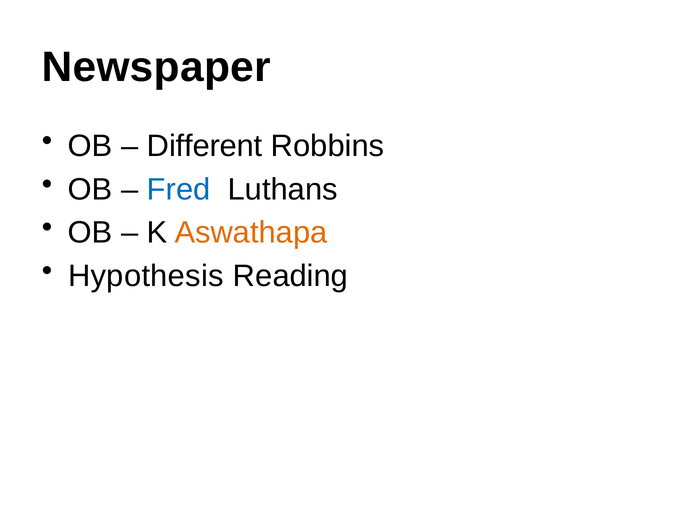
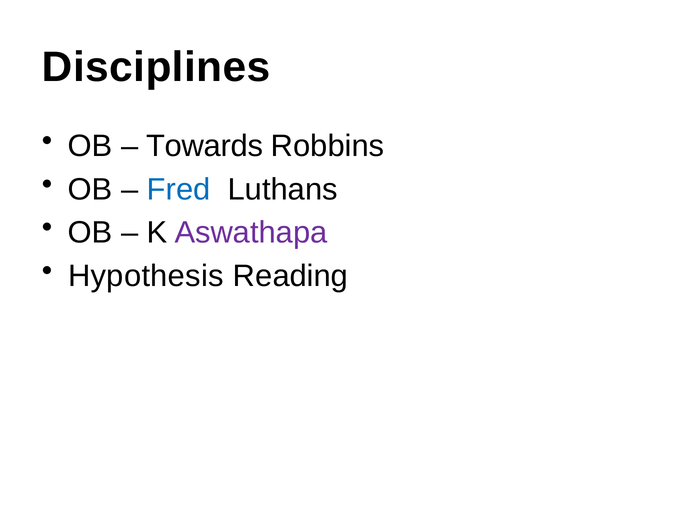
Newspaper: Newspaper -> Disciplines
Different: Different -> Towards
Aswathapa colour: orange -> purple
